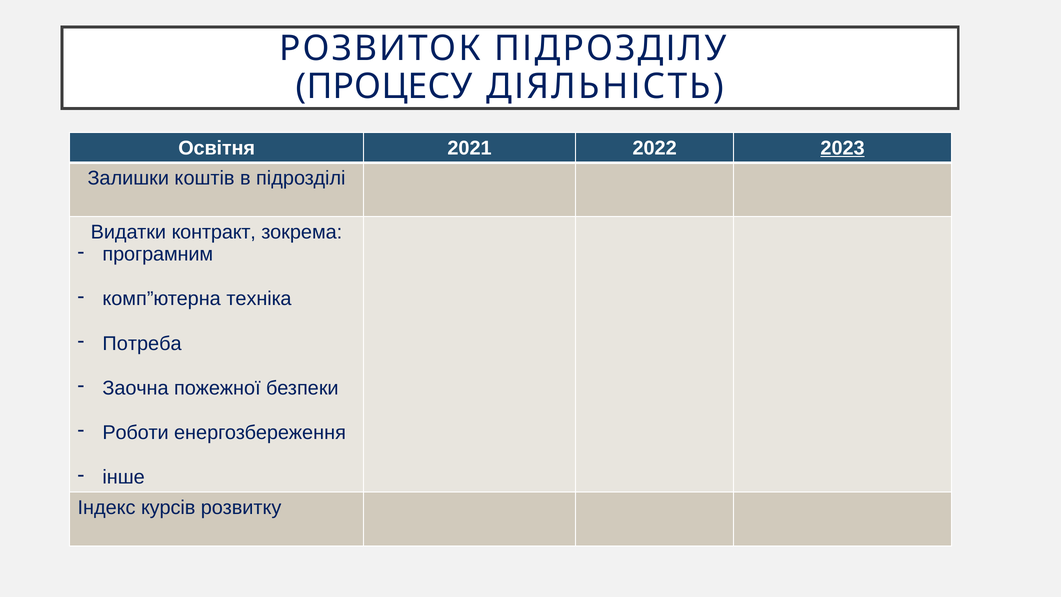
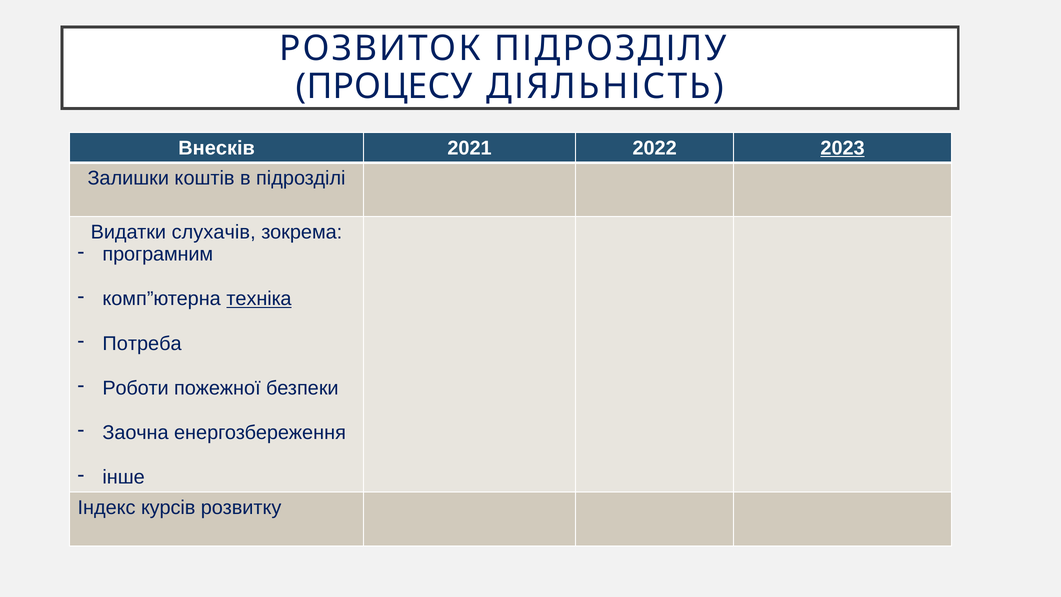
Освітня: Освітня -> Внесків
контракт: контракт -> слухачів
техніка underline: none -> present
Заочна: Заочна -> Роботи
Роботи: Роботи -> Заочна
